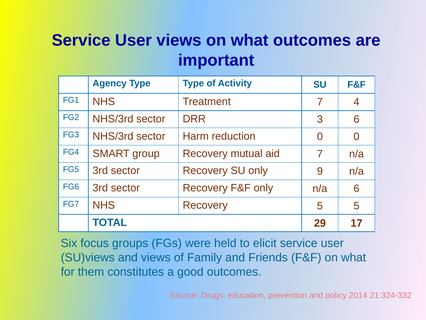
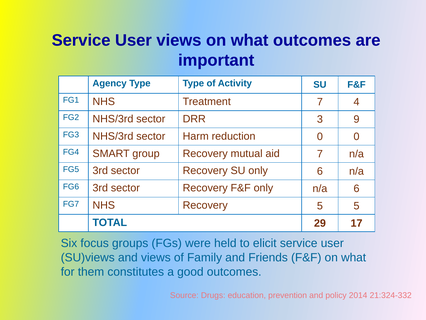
3 6: 6 -> 9
only 9: 9 -> 6
